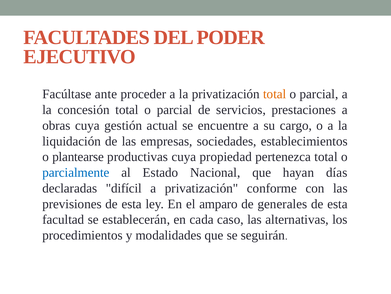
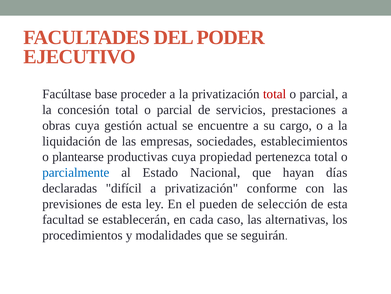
ante: ante -> base
total at (275, 94) colour: orange -> red
amparo: amparo -> pueden
generales: generales -> selección
